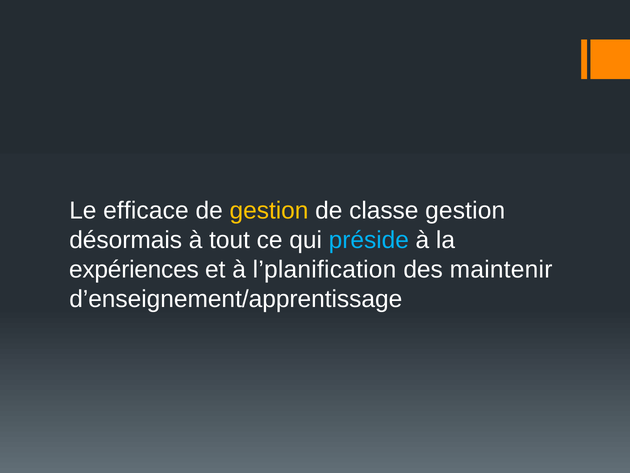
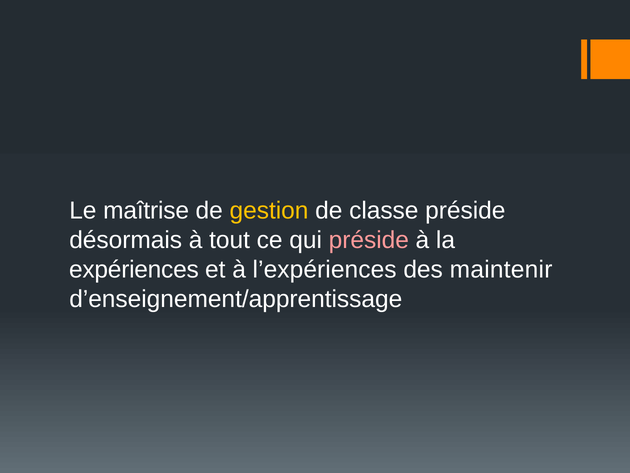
efficace: efficace -> maîtrise
classe gestion: gestion -> préside
préside at (369, 240) colour: light blue -> pink
l’planification: l’planification -> l’expériences
